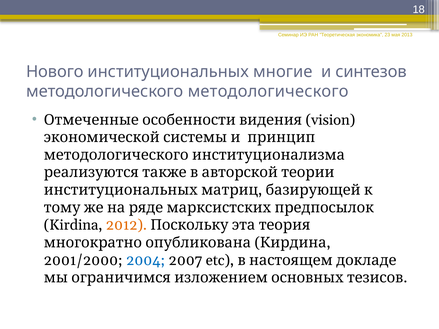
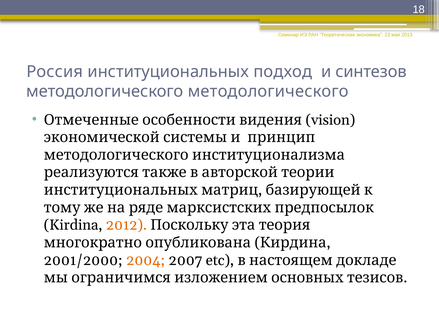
Нового: Нового -> Россия
многие: многие -> подход
2004 colour: blue -> orange
